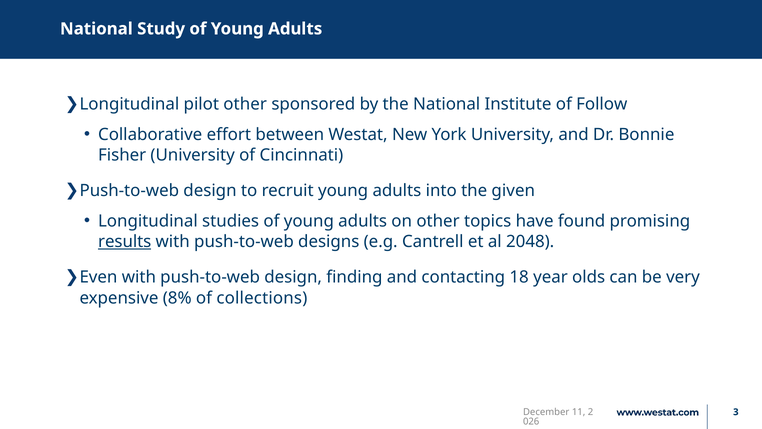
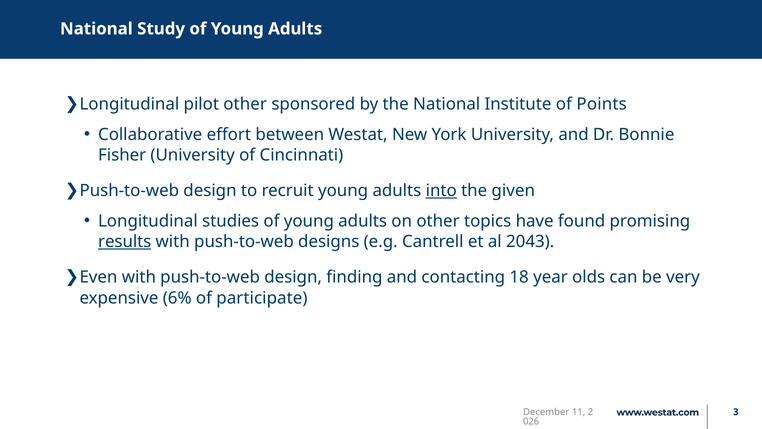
Follow: Follow -> Points
into underline: none -> present
2048: 2048 -> 2043
8%: 8% -> 6%
collections: collections -> participate
